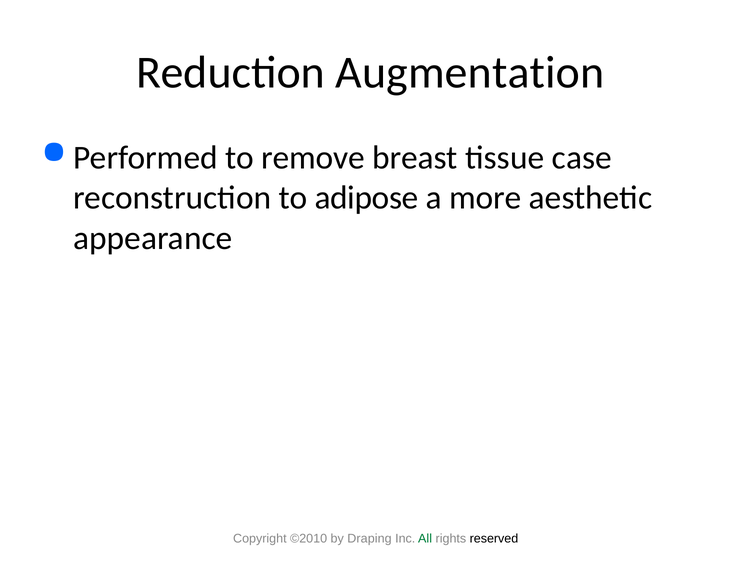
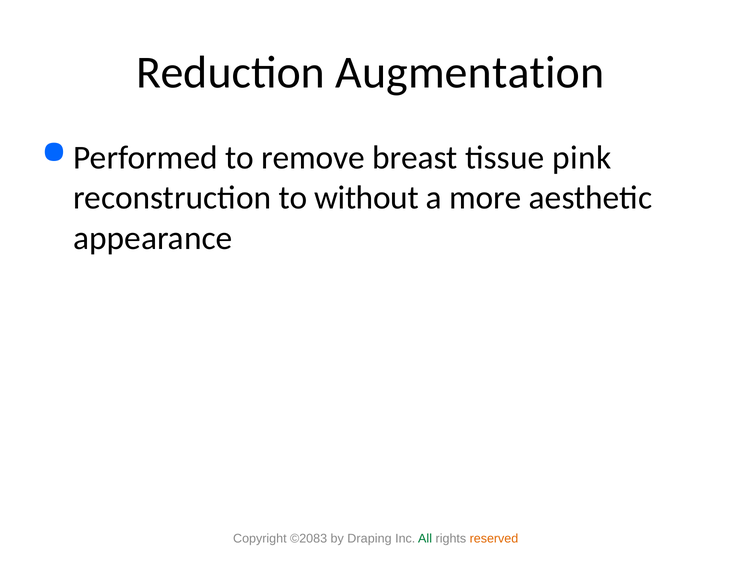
case: case -> pink
adipose: adipose -> without
©2010: ©2010 -> ©2083
reserved colour: black -> orange
